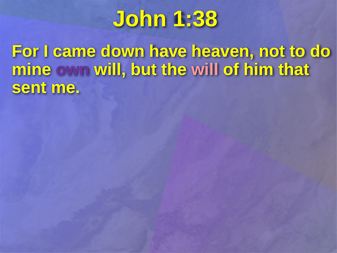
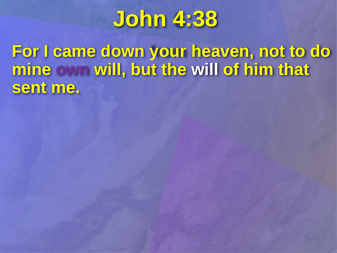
1:38: 1:38 -> 4:38
have: have -> your
will at (205, 69) colour: pink -> white
